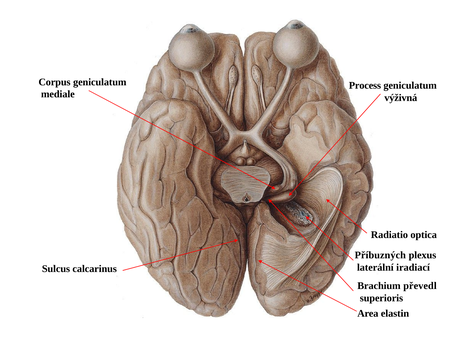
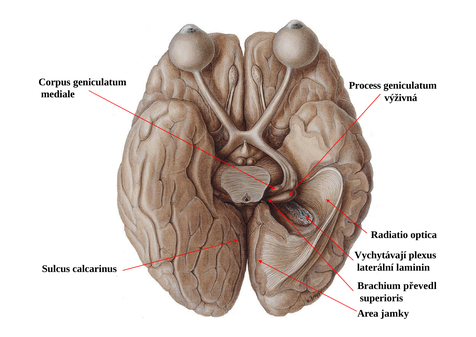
Příbuzných: Příbuzných -> Vychytávají
iradiací: iradiací -> laminin
elastin: elastin -> jamky
